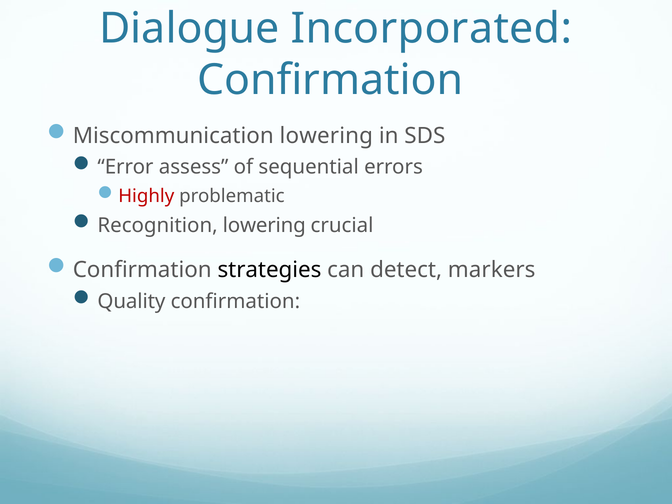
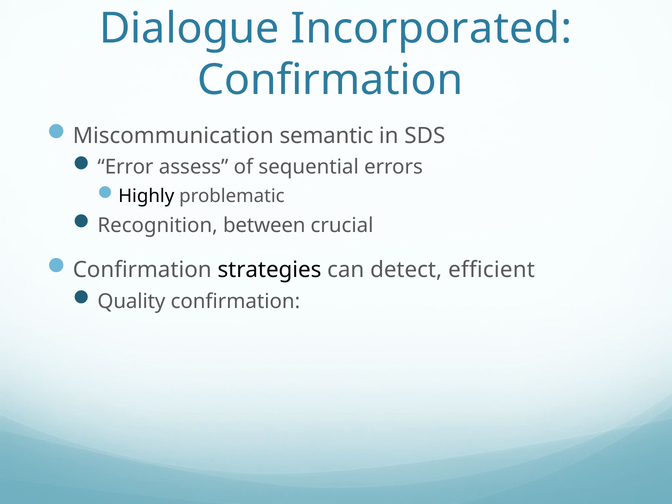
Miscommunication lowering: lowering -> semantic
Highly colour: red -> black
Recognition lowering: lowering -> between
markers: markers -> efficient
